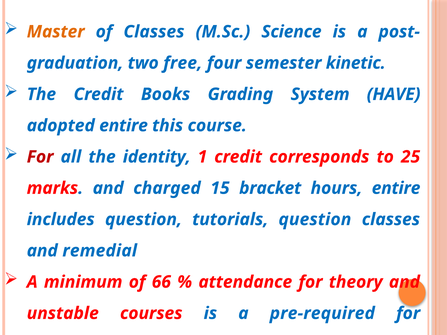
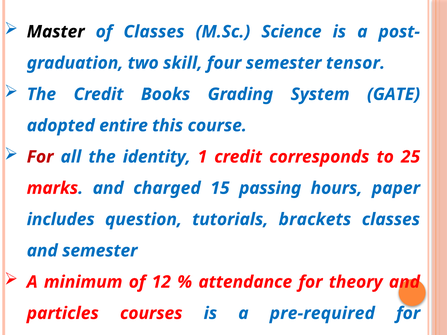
Master colour: orange -> black
free: free -> skill
kinetic: kinetic -> tensor
HAVE: HAVE -> GATE
bracket: bracket -> passing
hours entire: entire -> paper
tutorials question: question -> brackets
and remedial: remedial -> semester
66: 66 -> 12
unstable: unstable -> particles
